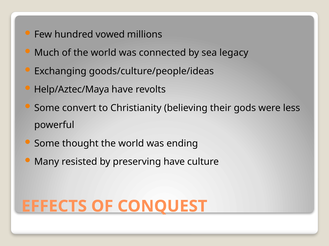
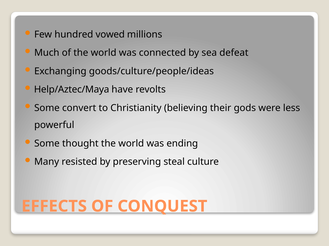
legacy: legacy -> defeat
preserving have: have -> steal
